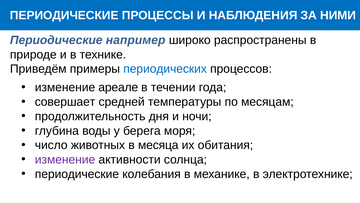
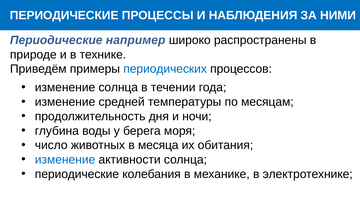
изменение ареале: ареале -> солнца
совершает at (65, 102): совершает -> изменение
изменение at (65, 159) colour: purple -> blue
